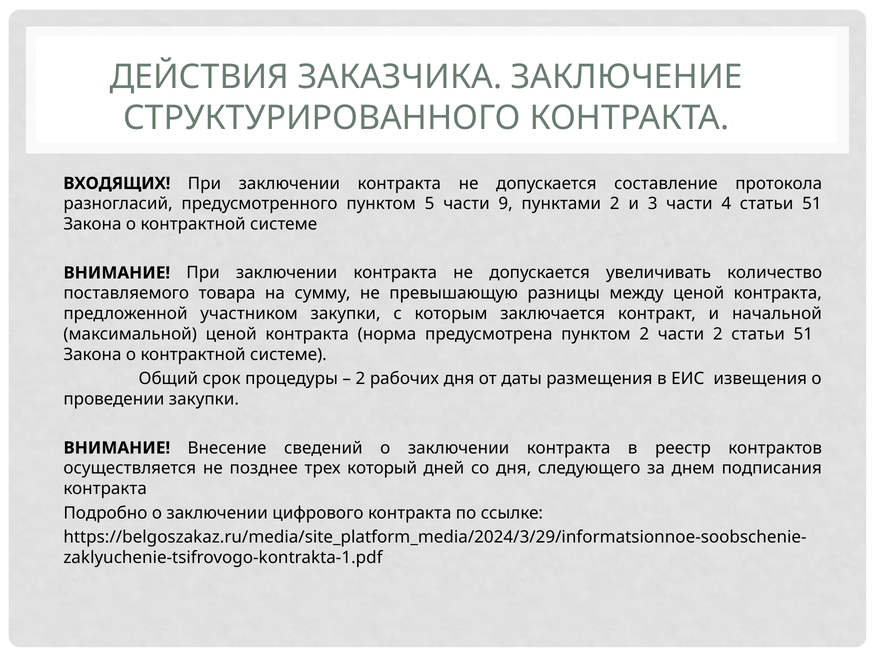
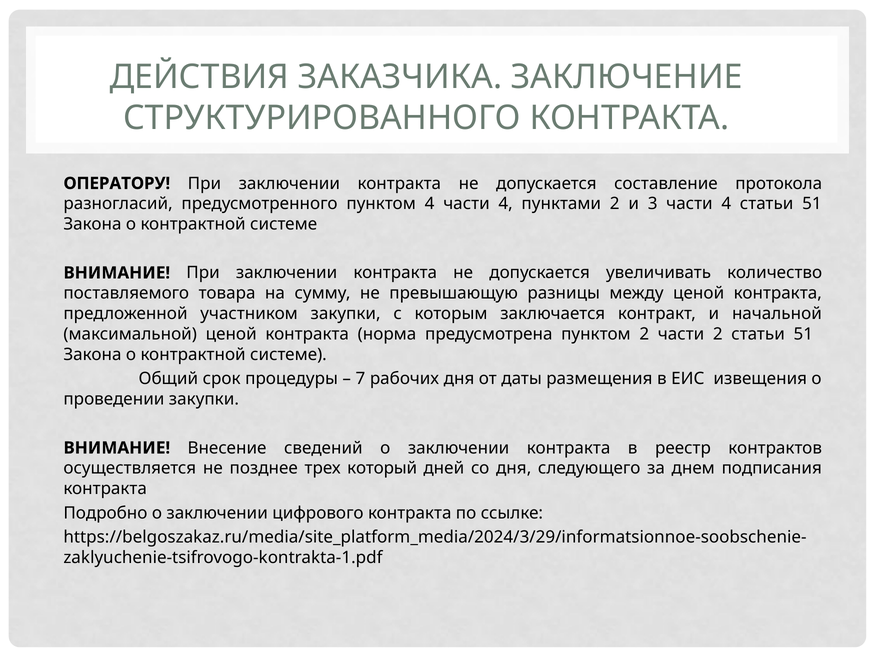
ВХОДЯЩИХ: ВХОДЯЩИХ -> ОПЕРАТОРУ
пунктом 5: 5 -> 4
9 at (506, 204): 9 -> 4
2 at (360, 379): 2 -> 7
